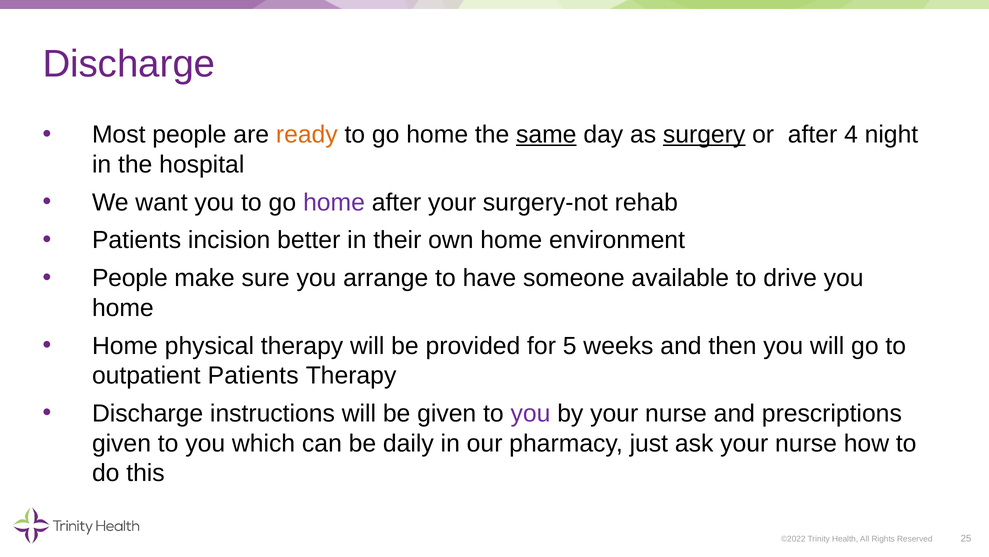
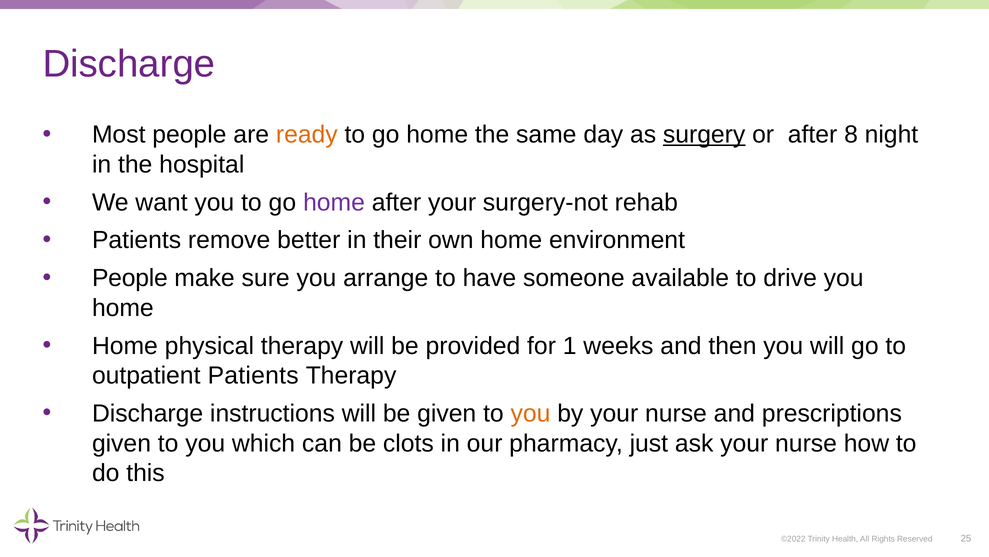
same underline: present -> none
4: 4 -> 8
incision: incision -> remove
5: 5 -> 1
you at (530, 413) colour: purple -> orange
daily: daily -> clots
